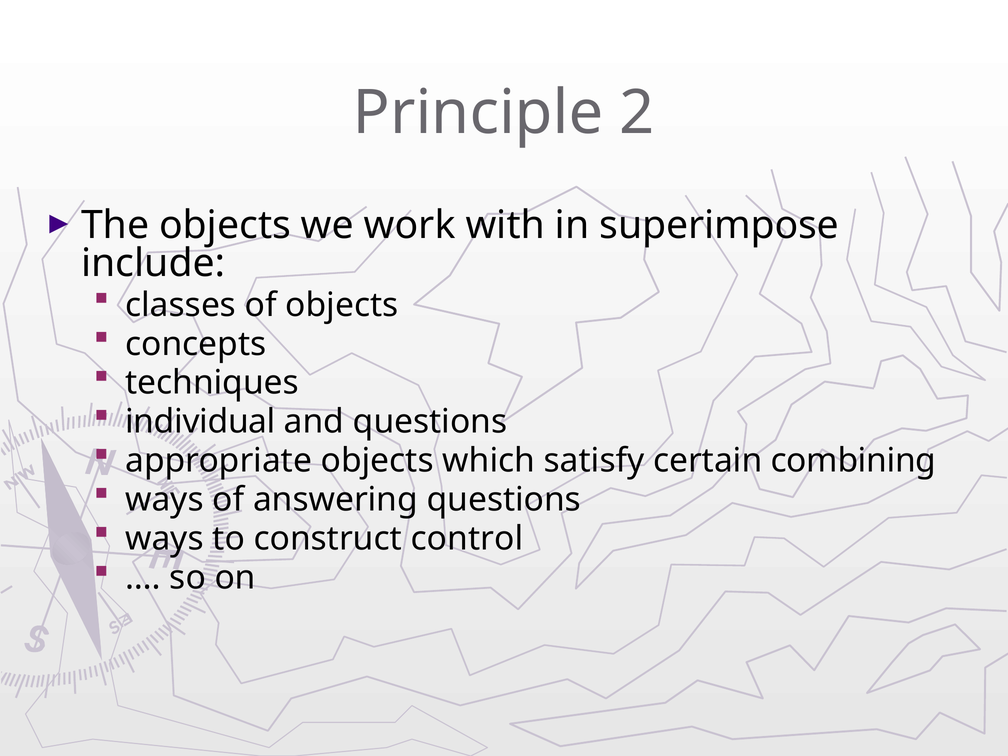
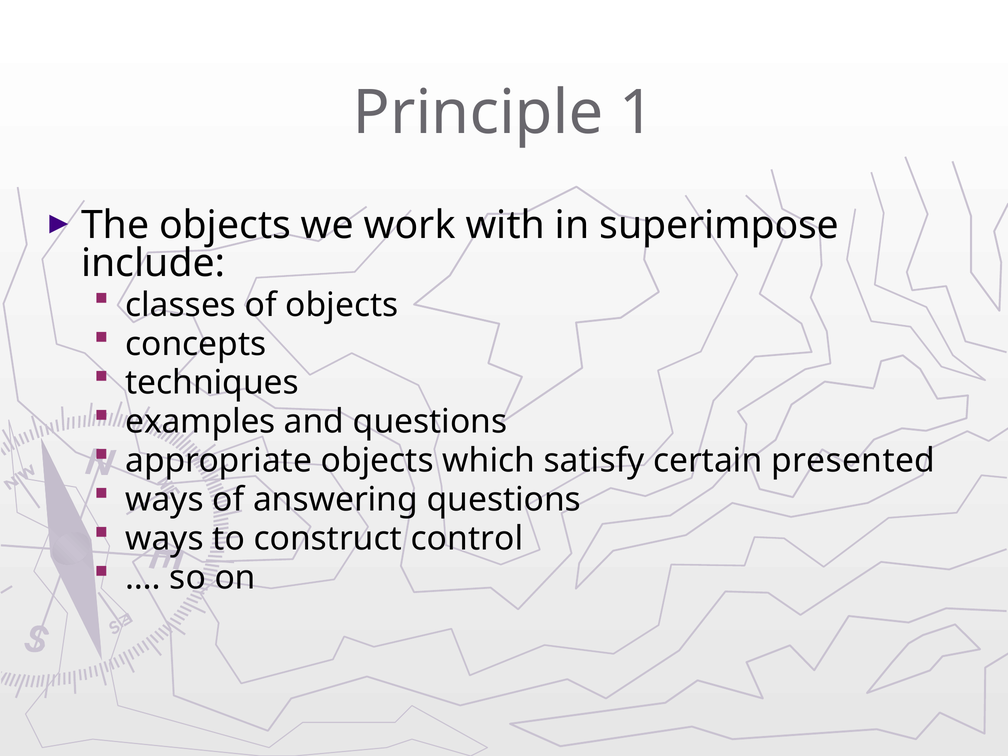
2: 2 -> 1
individual: individual -> examples
combining: combining -> presented
